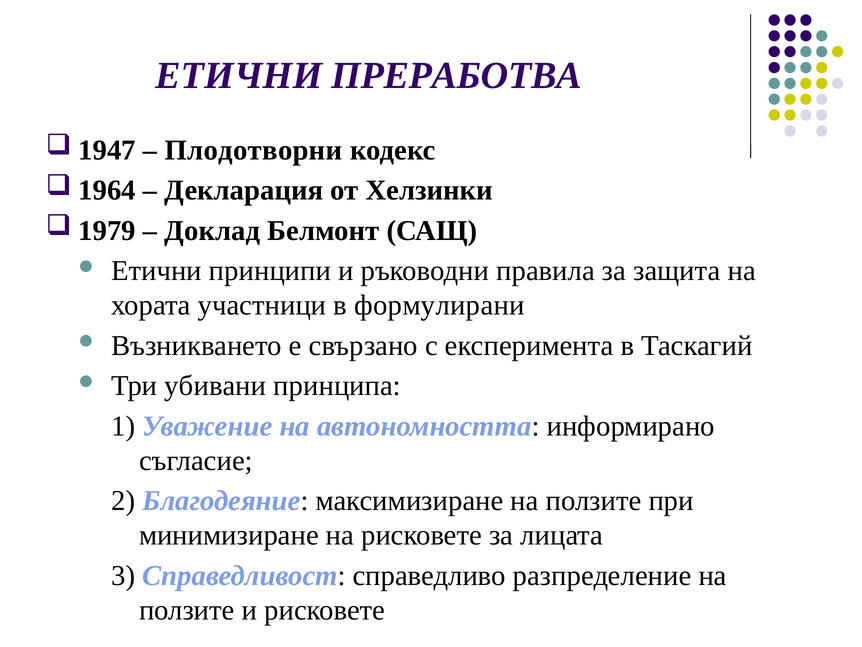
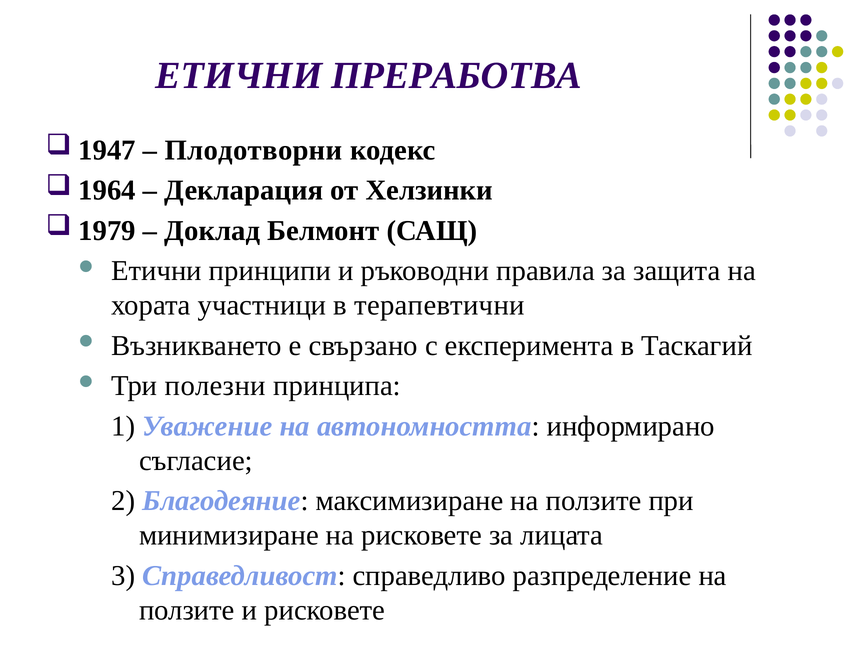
формулирани: формулирани -> терапевтични
убивани: убивани -> полезни
